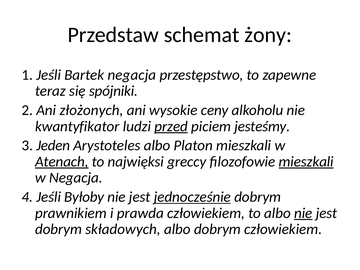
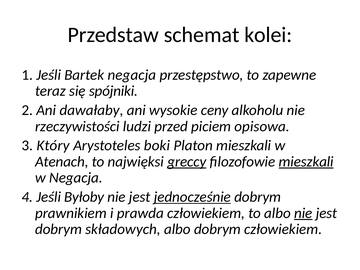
żony: żony -> kolei
złożonych: złożonych -> dawałaby
kwantyfikator: kwantyfikator -> rzeczywistości
przed underline: present -> none
jesteśmy: jesteśmy -> opisowa
Jeden: Jeden -> Który
Arystoteles albo: albo -> boki
Atenach underline: present -> none
greccy underline: none -> present
